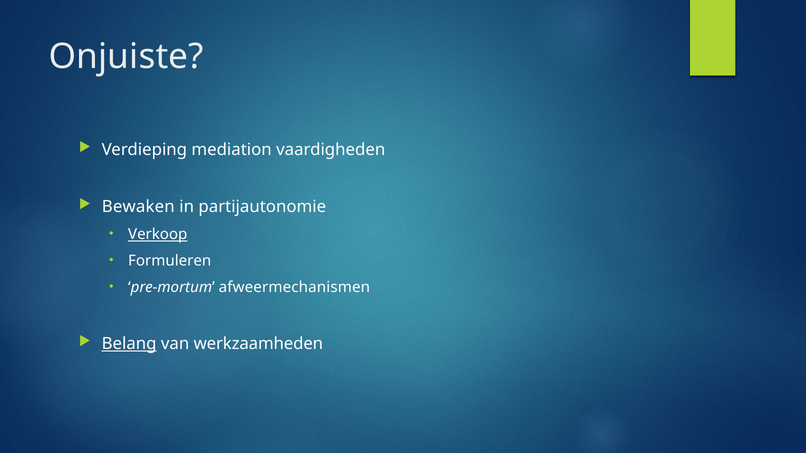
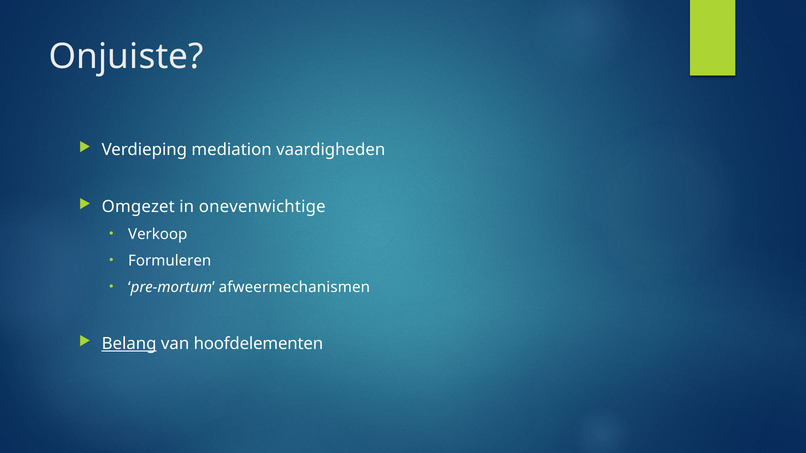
Bewaken: Bewaken -> Omgezet
partijautonomie: partijautonomie -> onevenwichtige
Verkoop underline: present -> none
werkzaamheden: werkzaamheden -> hoofdelementen
